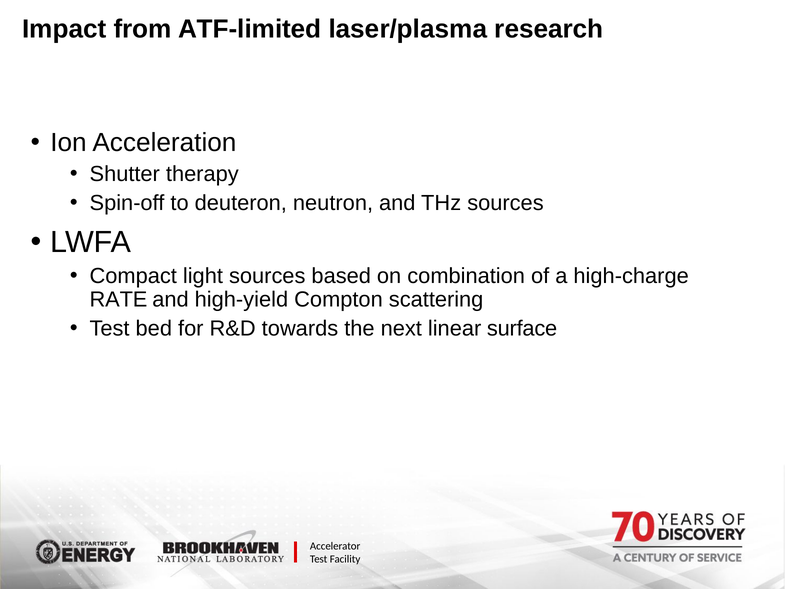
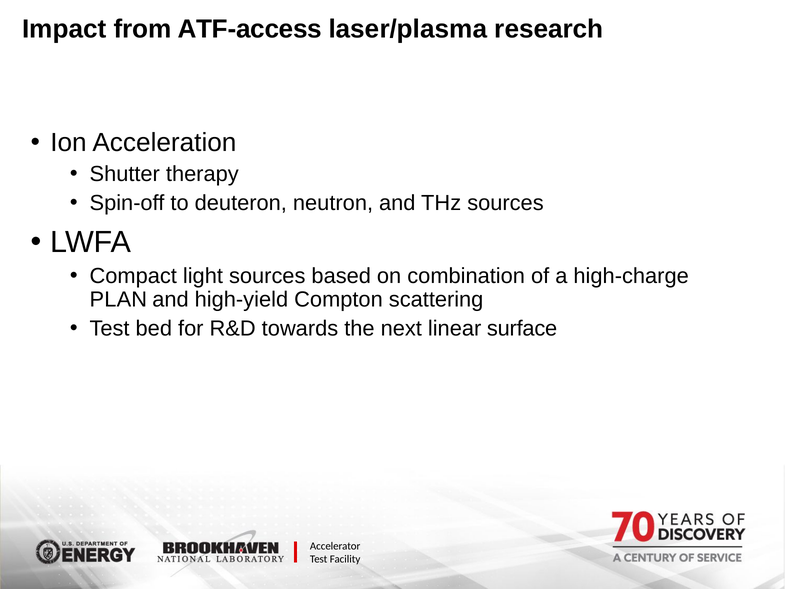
ATF-limited: ATF-limited -> ATF-access
RATE: RATE -> PLAN
